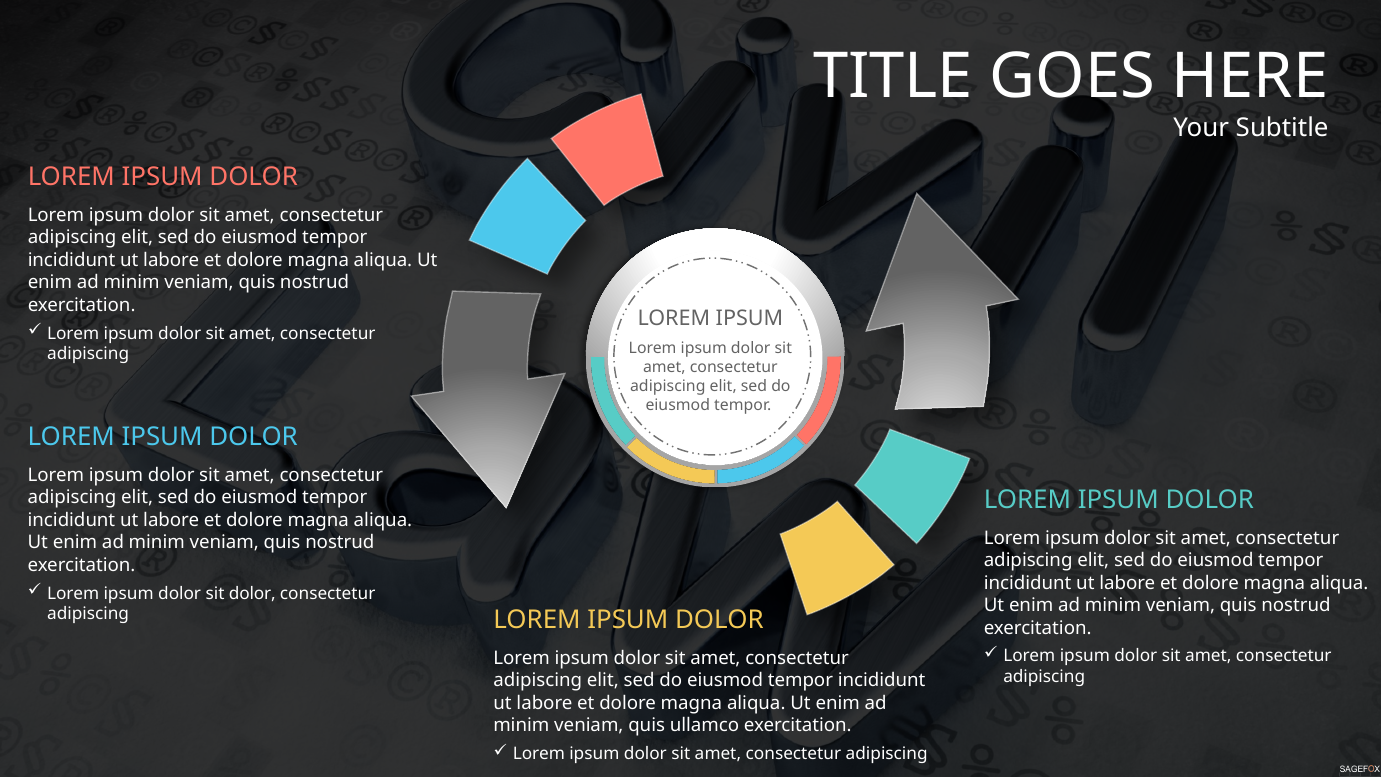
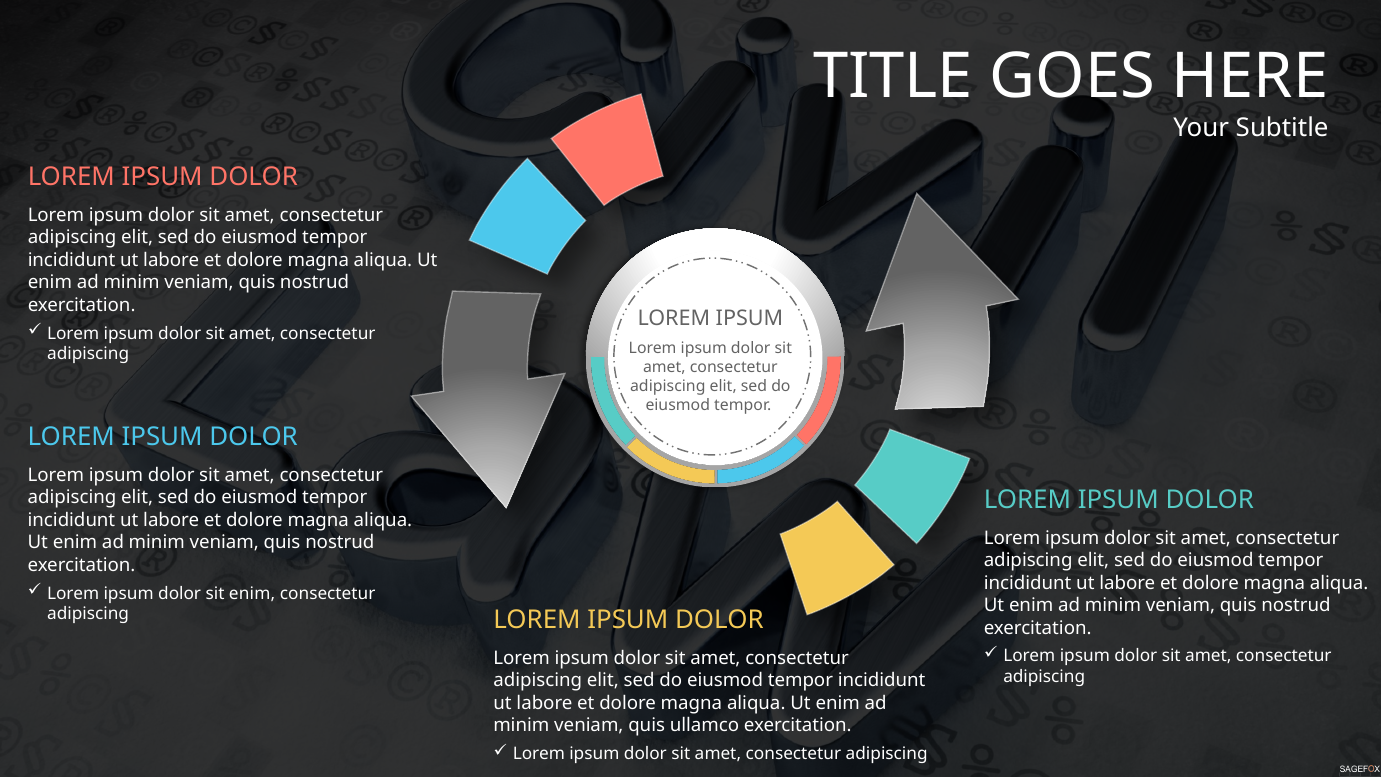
sit dolor: dolor -> enim
